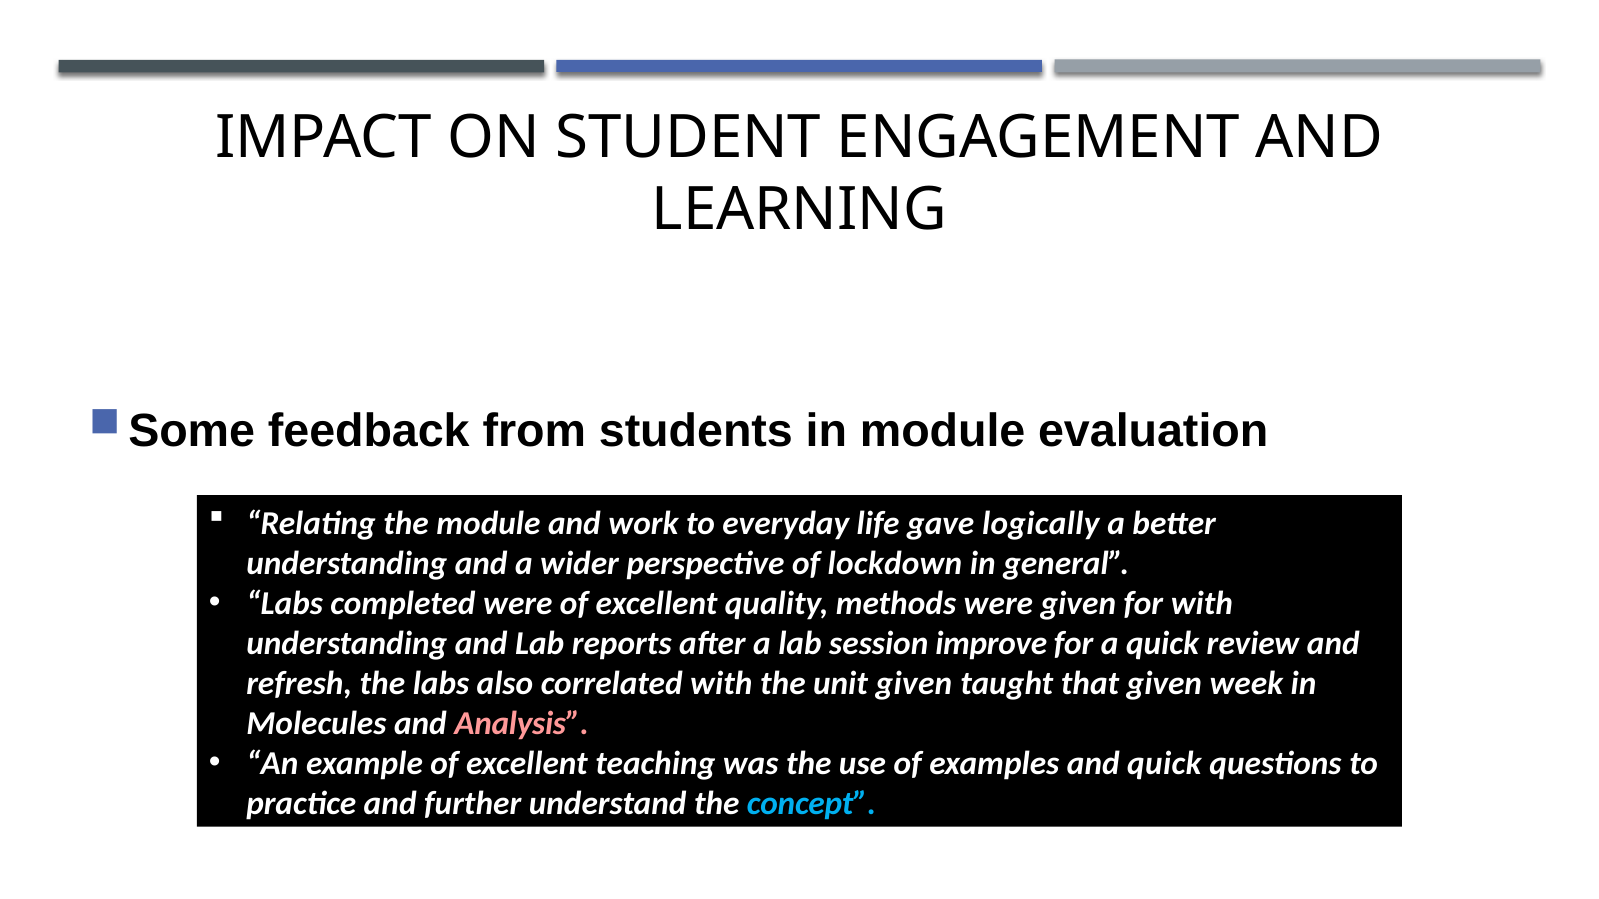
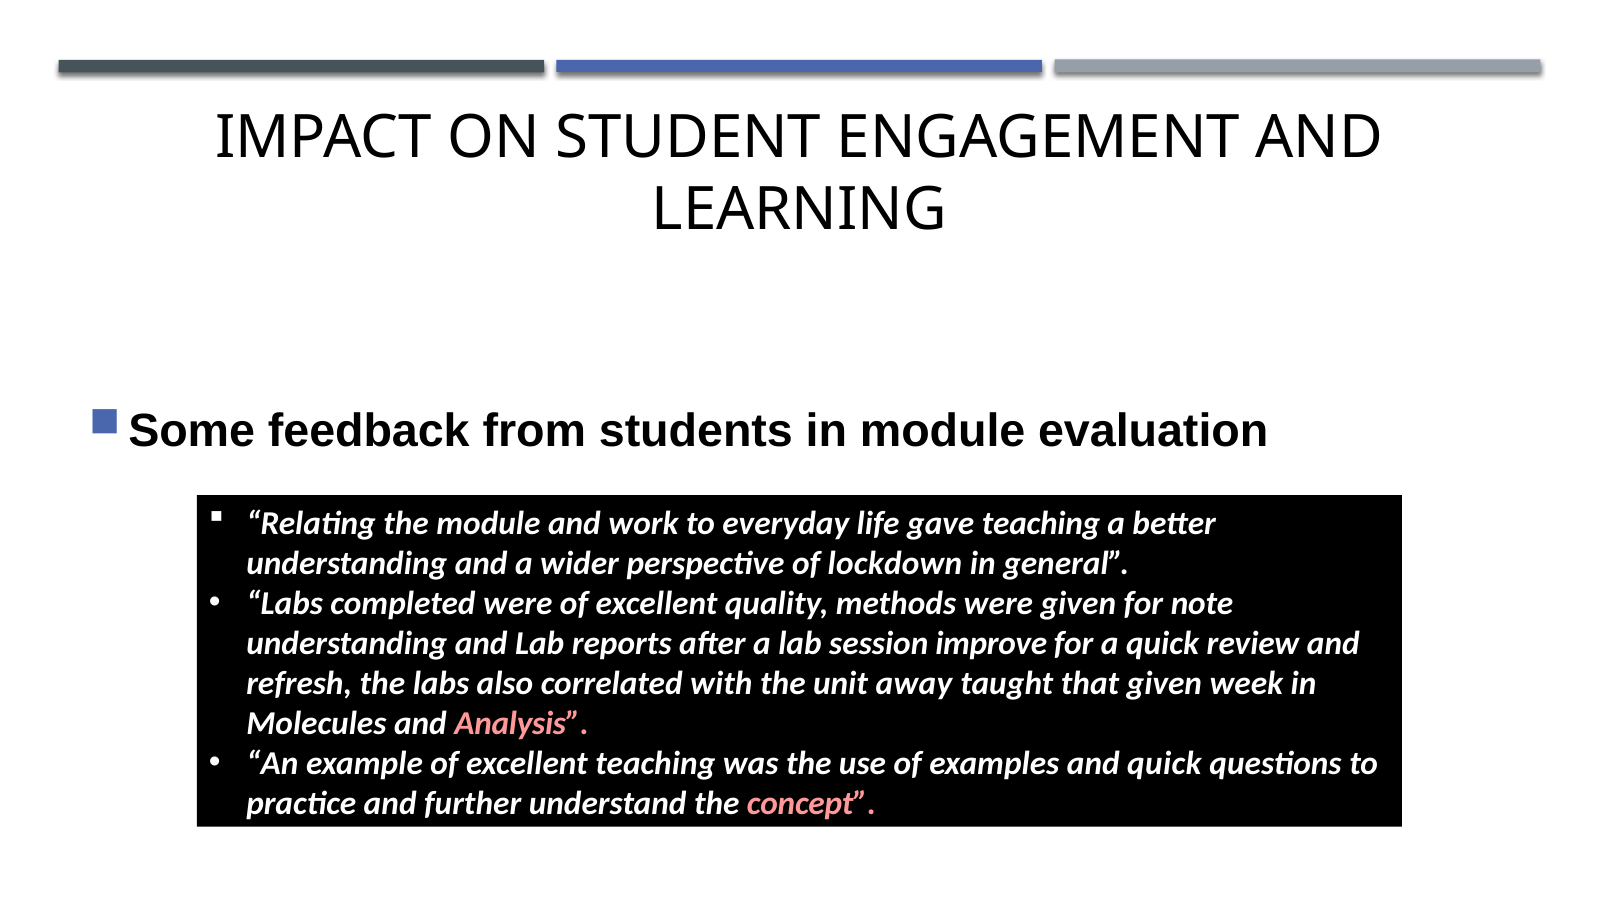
gave logically: logically -> teaching
for with: with -> note
unit given: given -> away
concept colour: light blue -> pink
